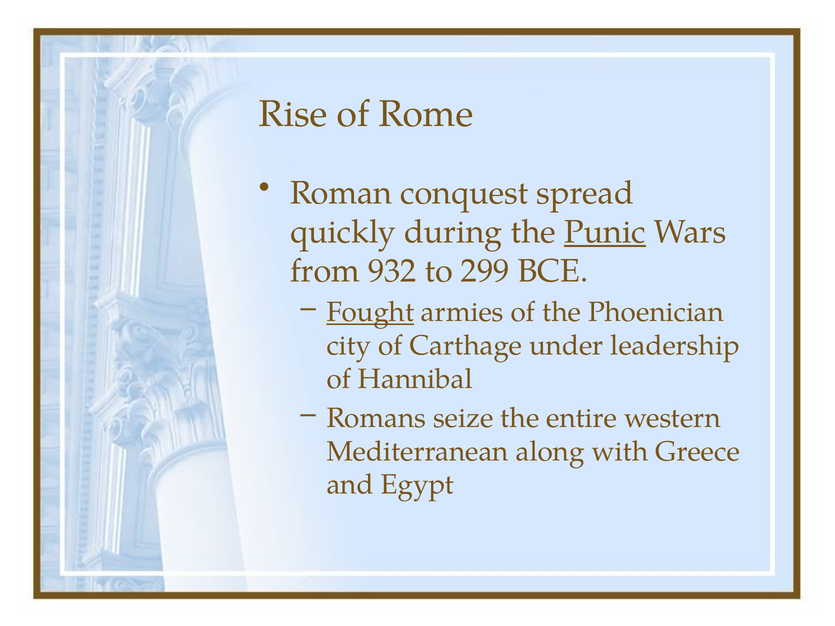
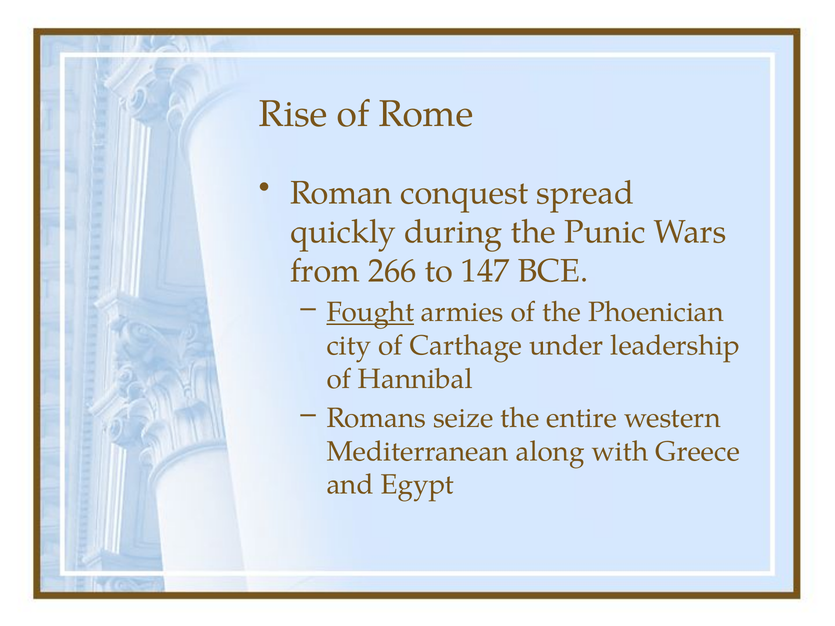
Punic underline: present -> none
932: 932 -> 266
299: 299 -> 147
